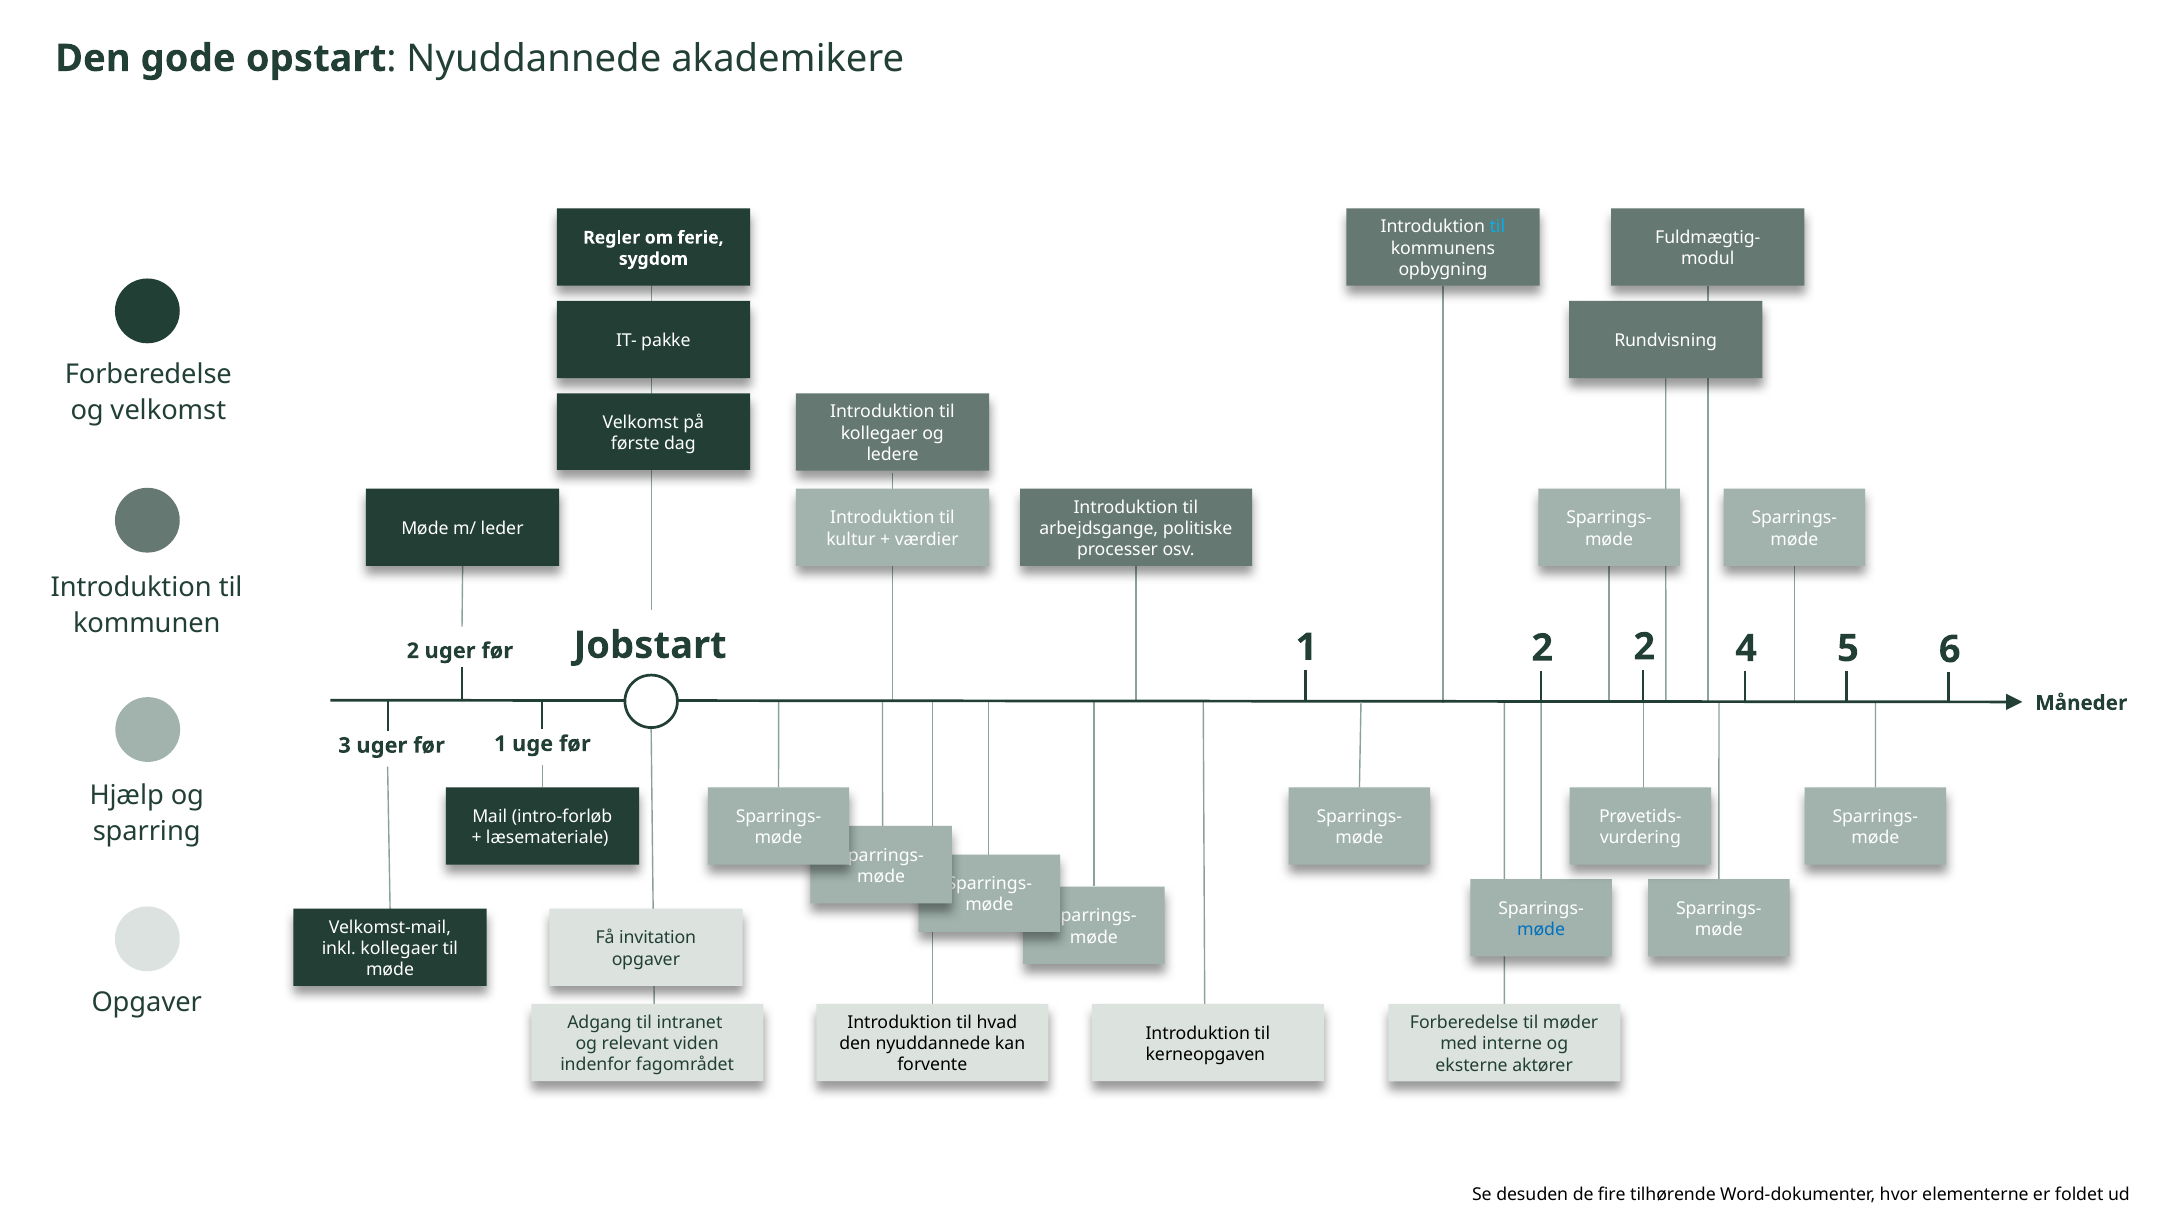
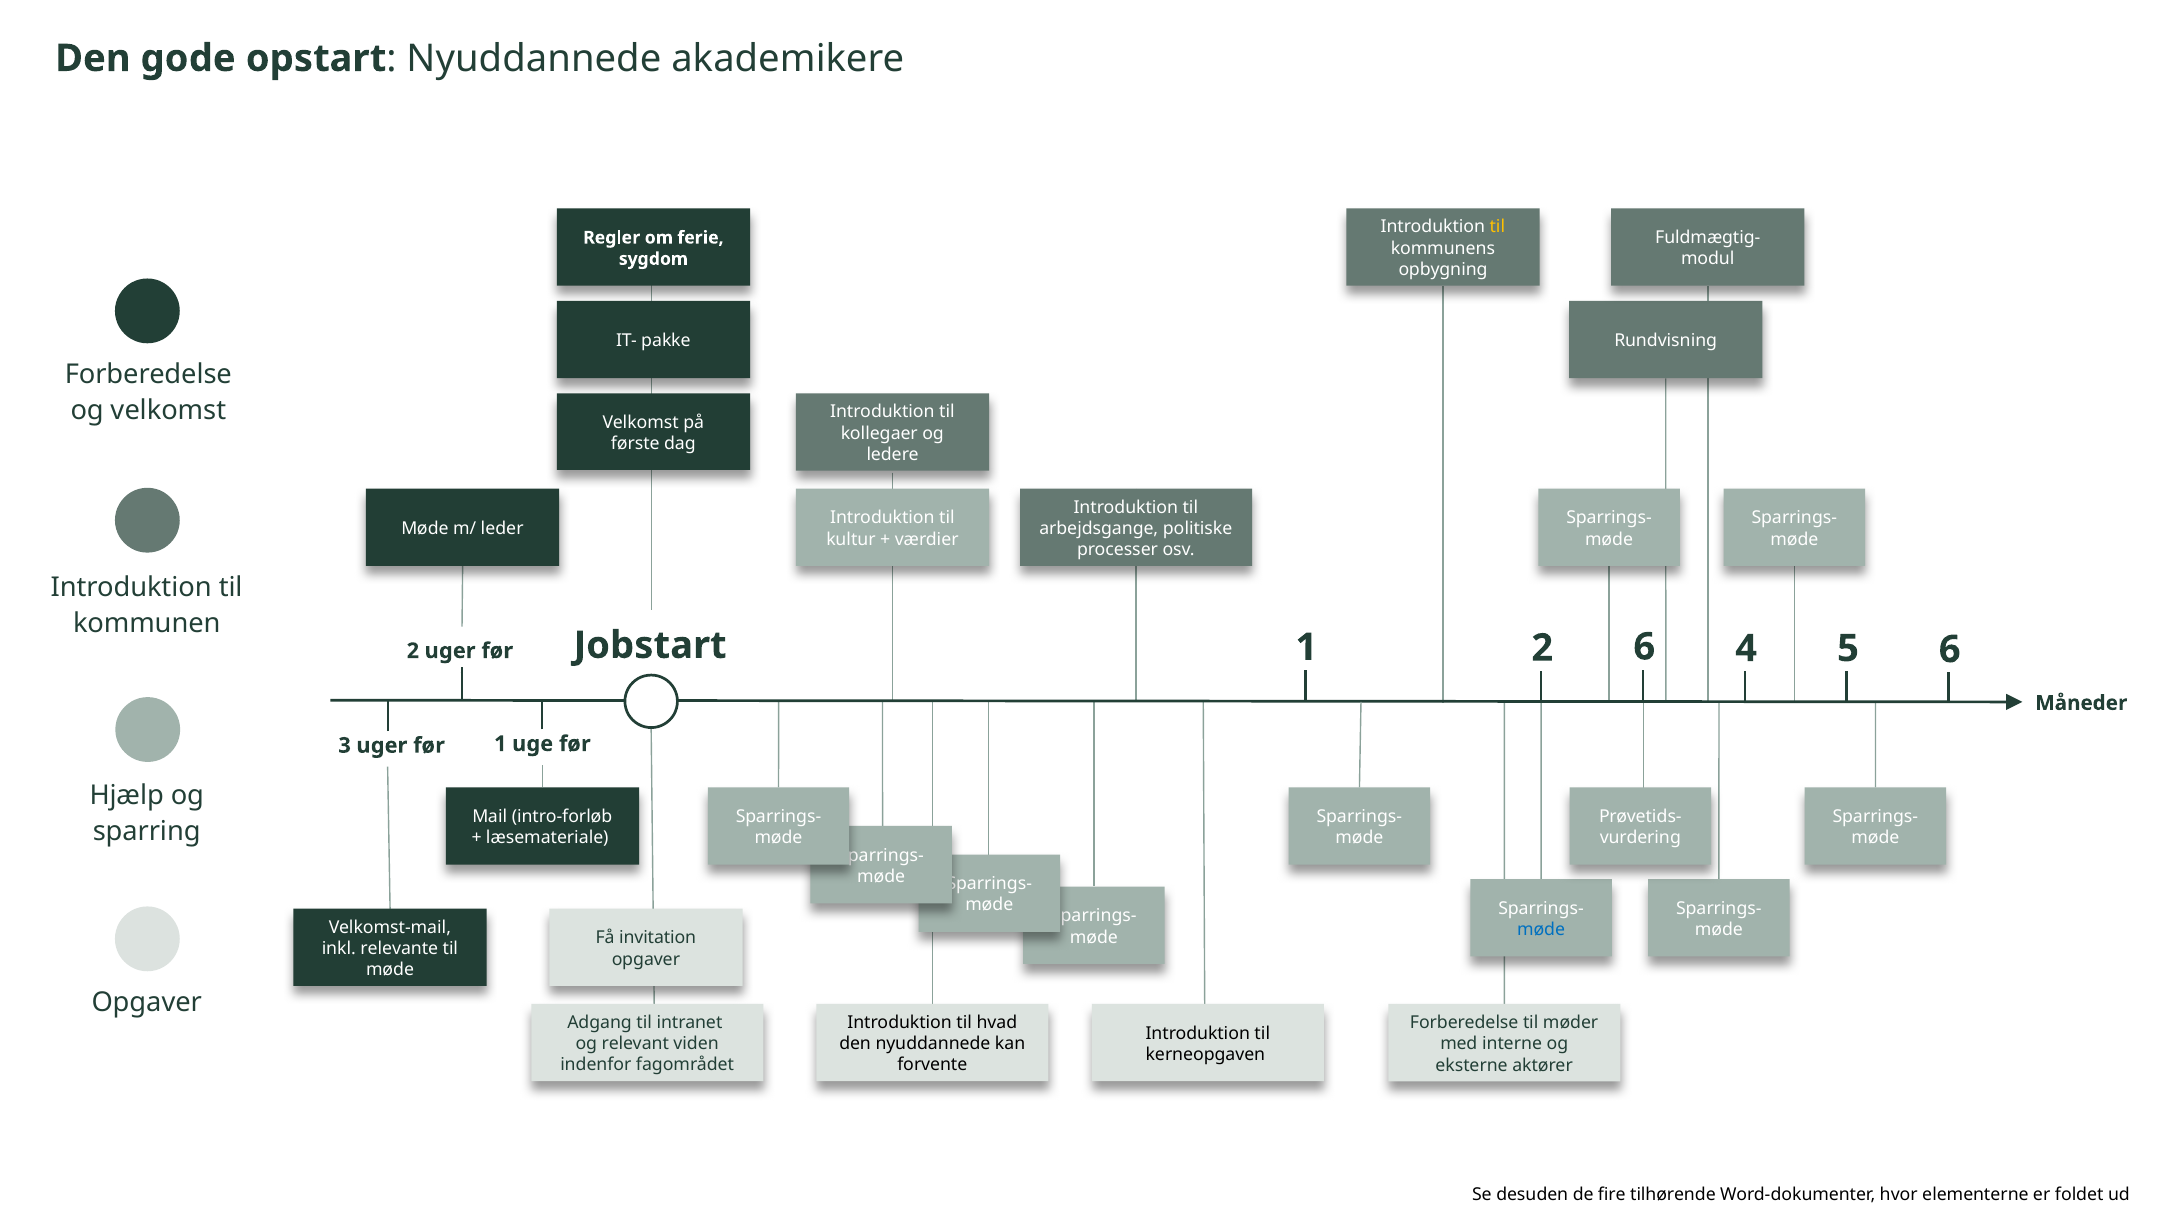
til at (1497, 227) colour: light blue -> yellow
2 2: 2 -> 6
inkl kollegaer: kollegaer -> relevante
